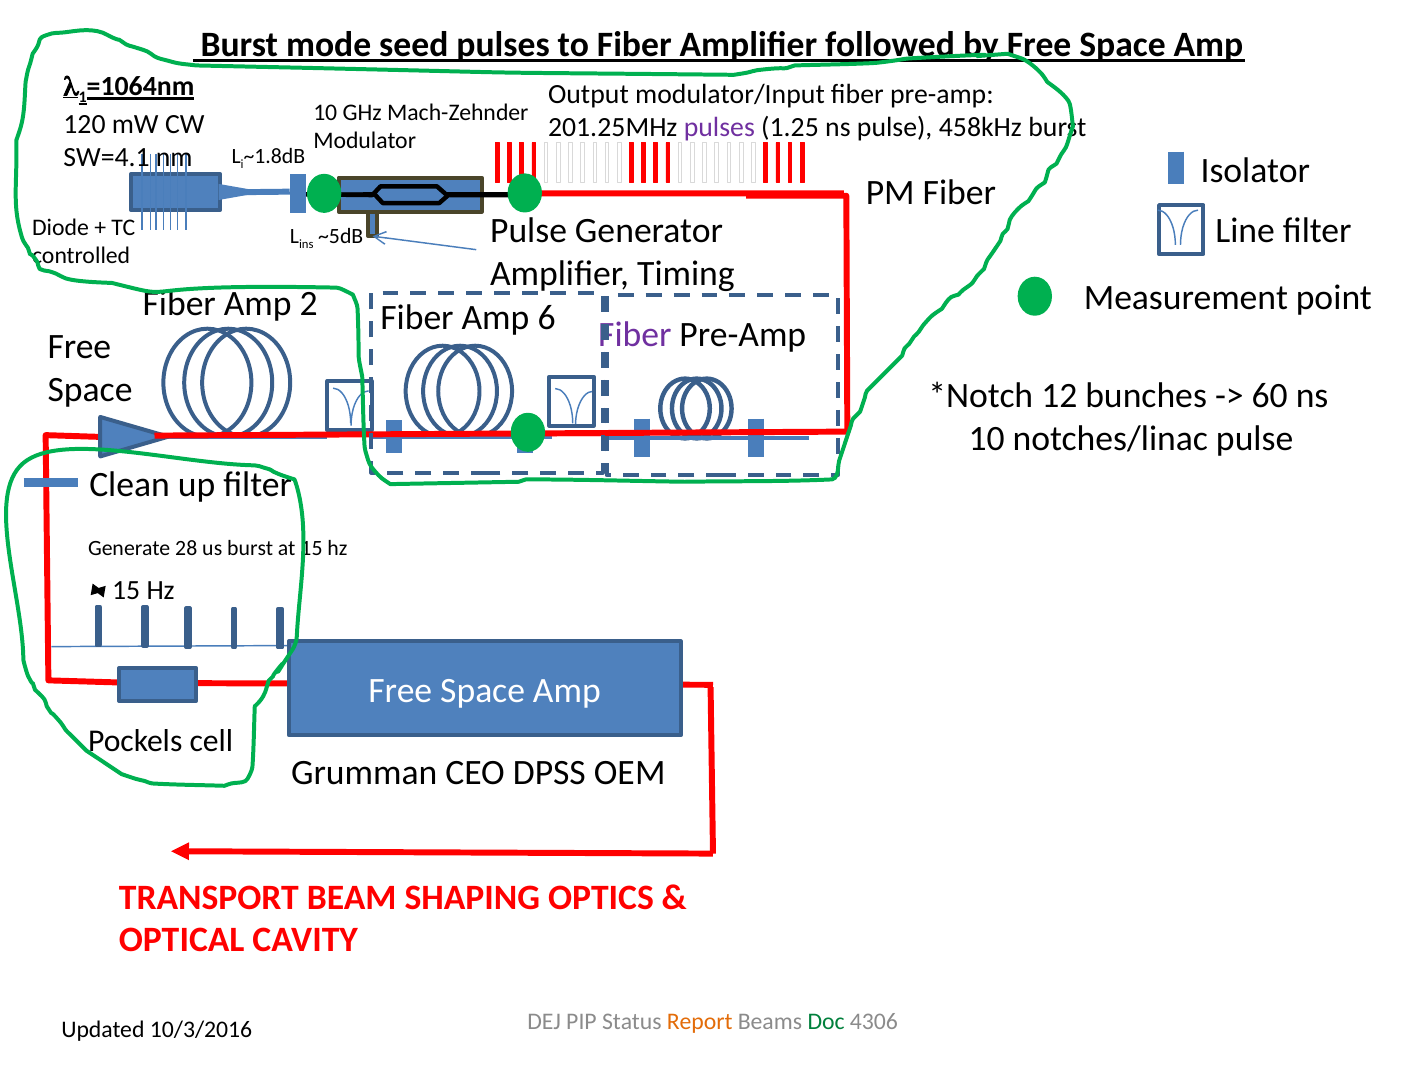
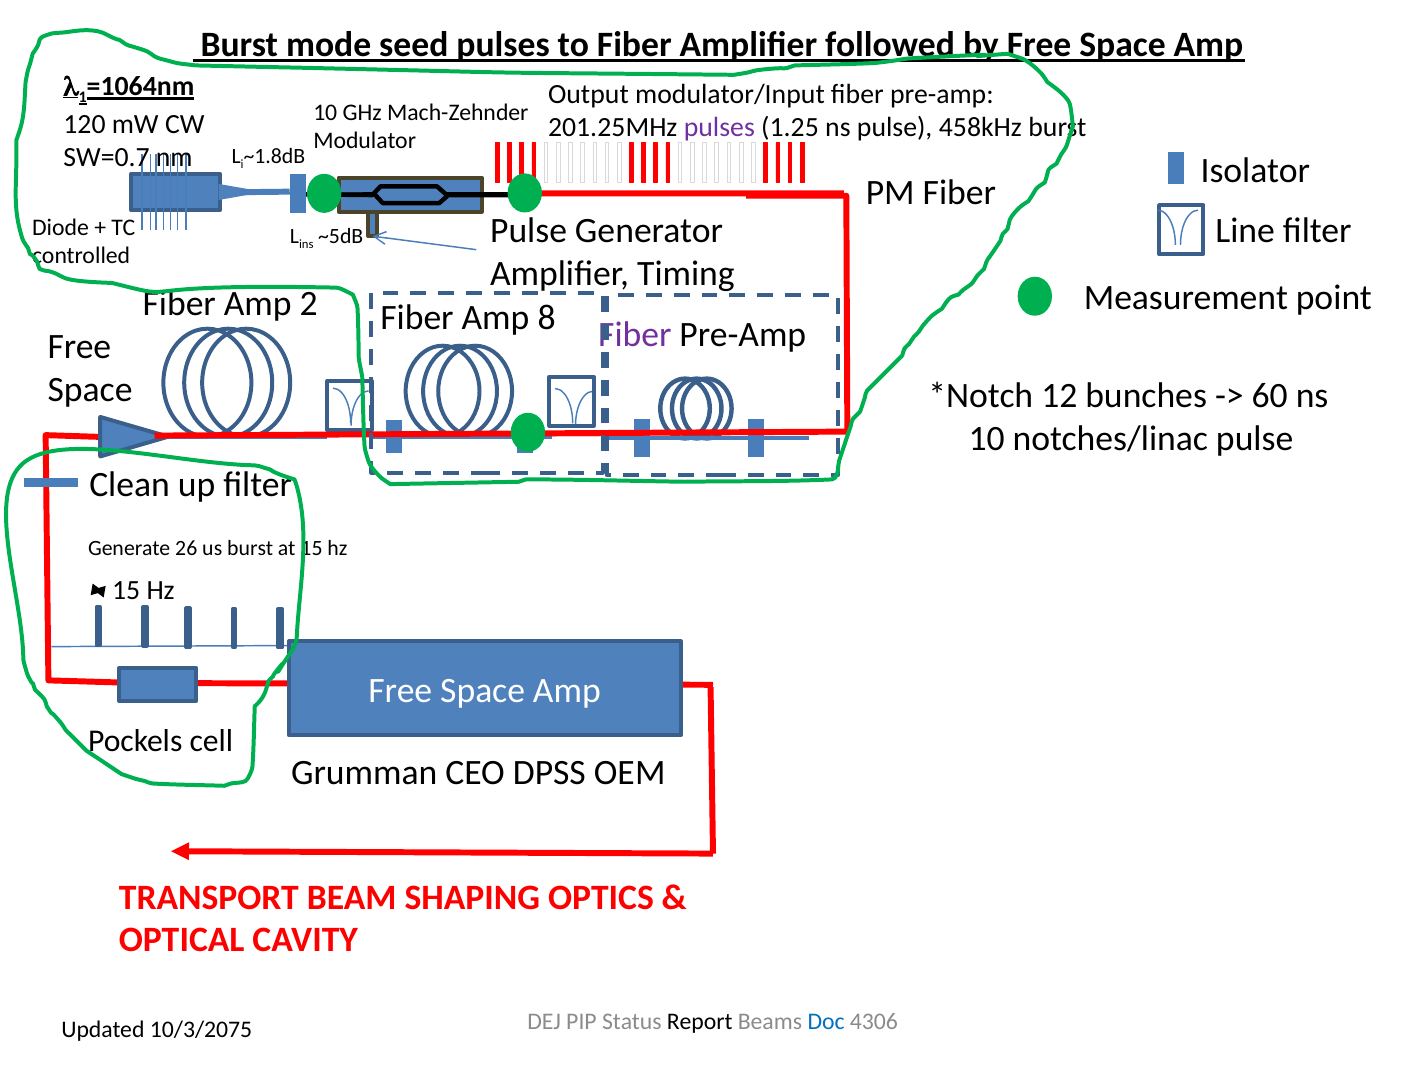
SW=4.1: SW=4.1 -> SW=0.7
6: 6 -> 8
28: 28 -> 26
Report colour: orange -> black
Doc colour: green -> blue
10/3/2016: 10/3/2016 -> 10/3/2075
